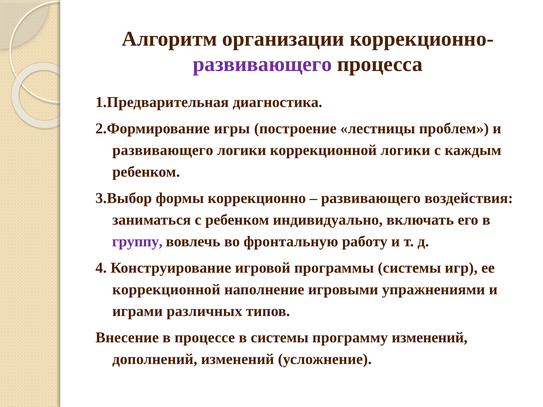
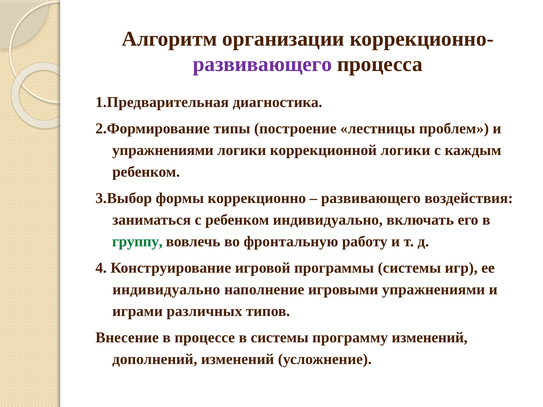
игры: игры -> типы
развивающего at (163, 150): развивающего -> упражнениями
группу colour: purple -> green
коррекционной at (166, 290): коррекционной -> индивидуально
